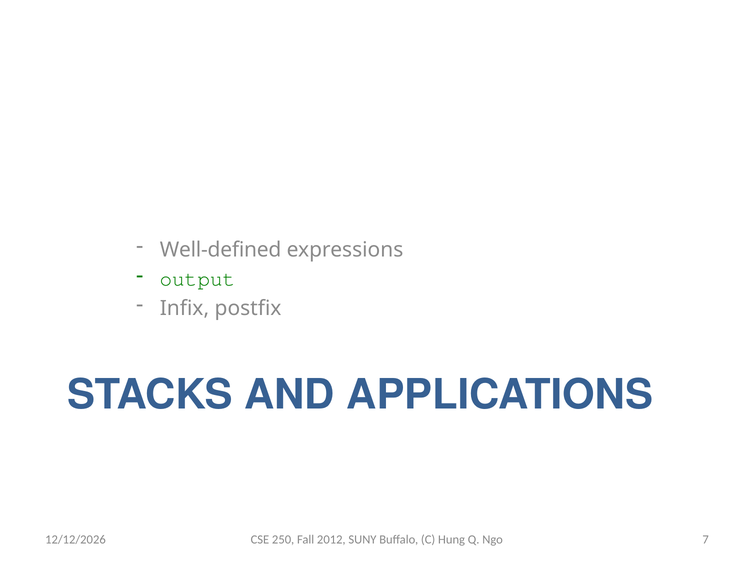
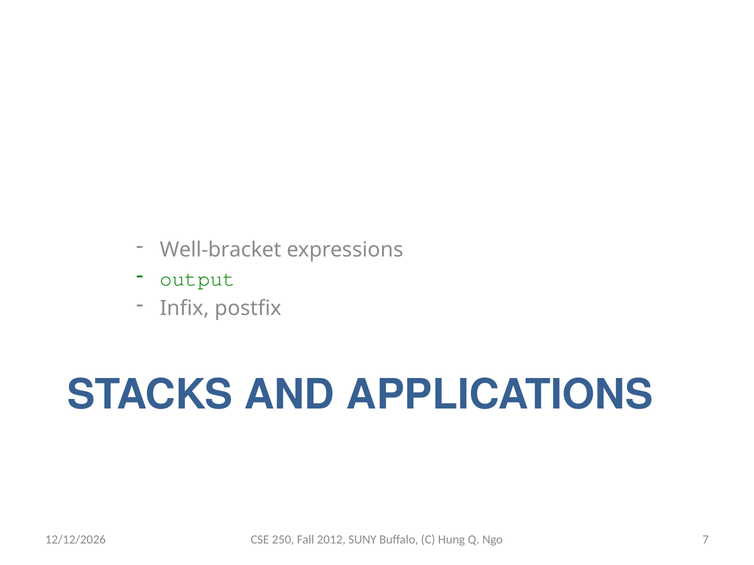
Well-defined: Well-defined -> Well-bracket
